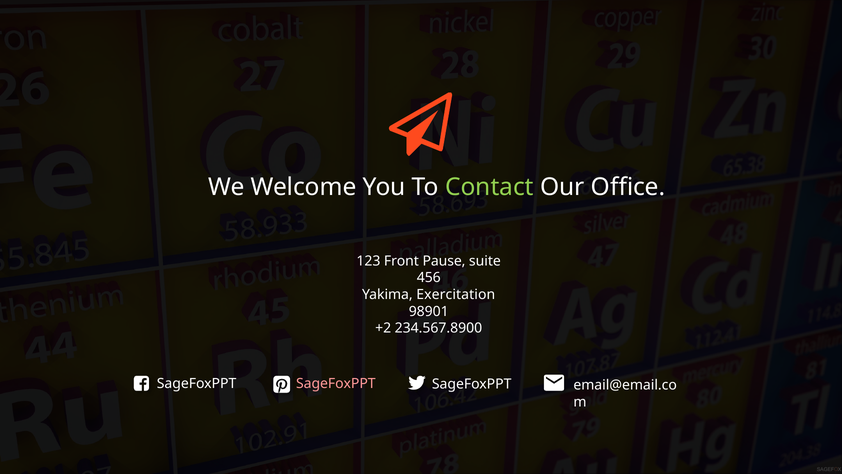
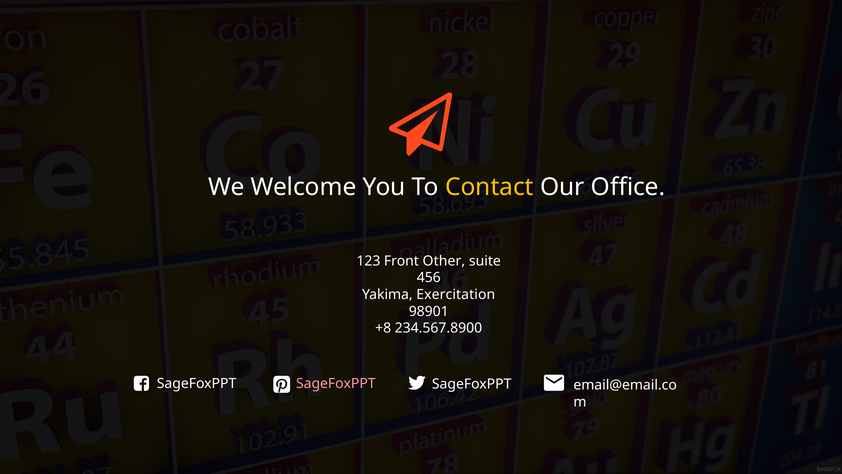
Contact colour: light green -> yellow
Pause: Pause -> Other
+2: +2 -> +8
